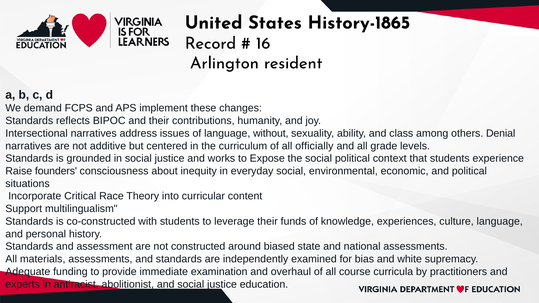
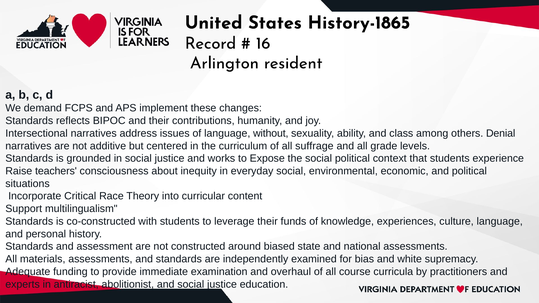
officially: officially -> suffrage
founders: founders -> teachers
